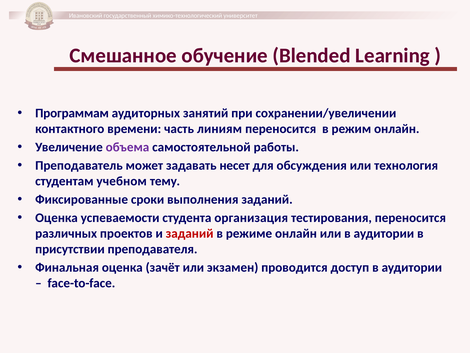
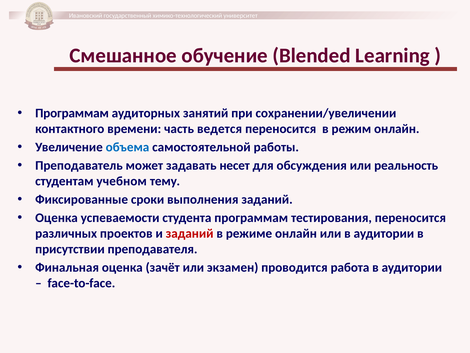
линиям: линиям -> ведется
объема colour: purple -> blue
технология: технология -> реальность
студента организация: организация -> программам
доступ: доступ -> работа
